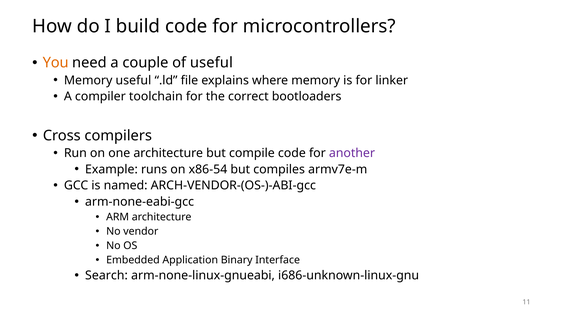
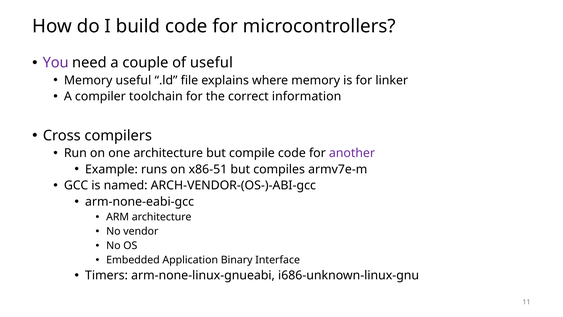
You colour: orange -> purple
bootloaders: bootloaders -> information
x86-54: x86-54 -> x86-51
Search: Search -> Timers
